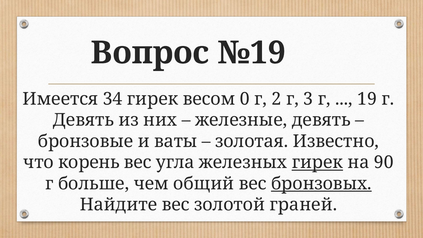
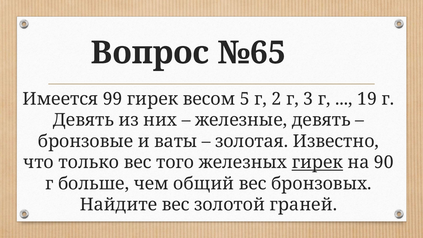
№19: №19 -> №65
34: 34 -> 99
0: 0 -> 5
корень: корень -> только
угла: угла -> того
бронзовых underline: present -> none
